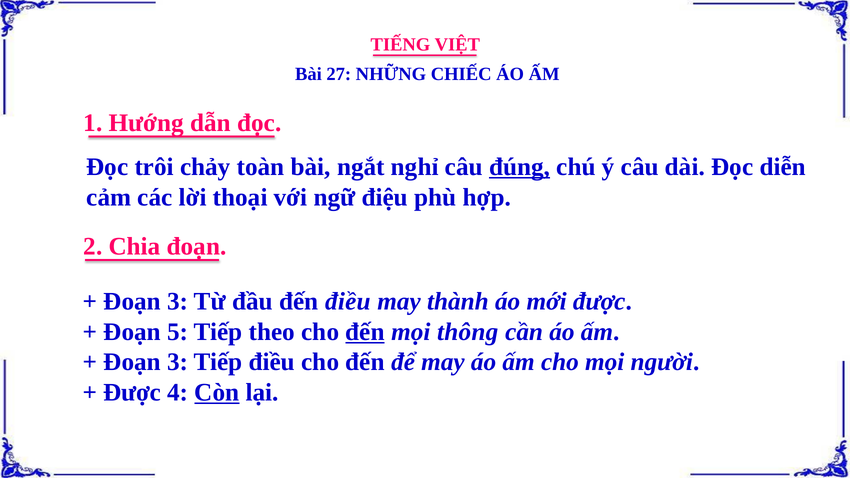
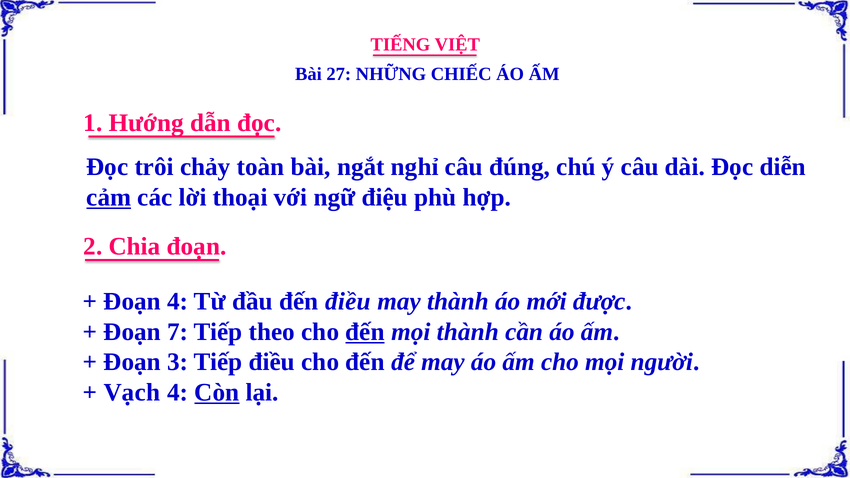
đúng underline: present -> none
cảm underline: none -> present
3 at (178, 301): 3 -> 4
5: 5 -> 7
mọi thông: thông -> thành
Được at (132, 392): Được -> Vạch
